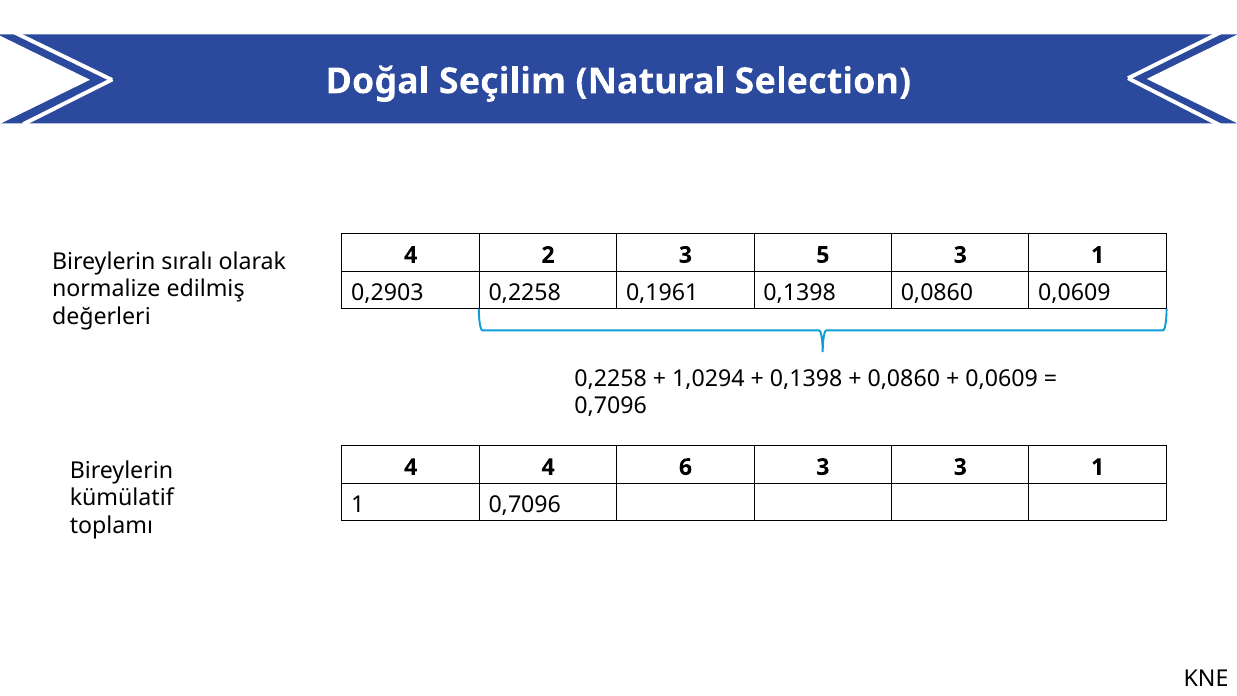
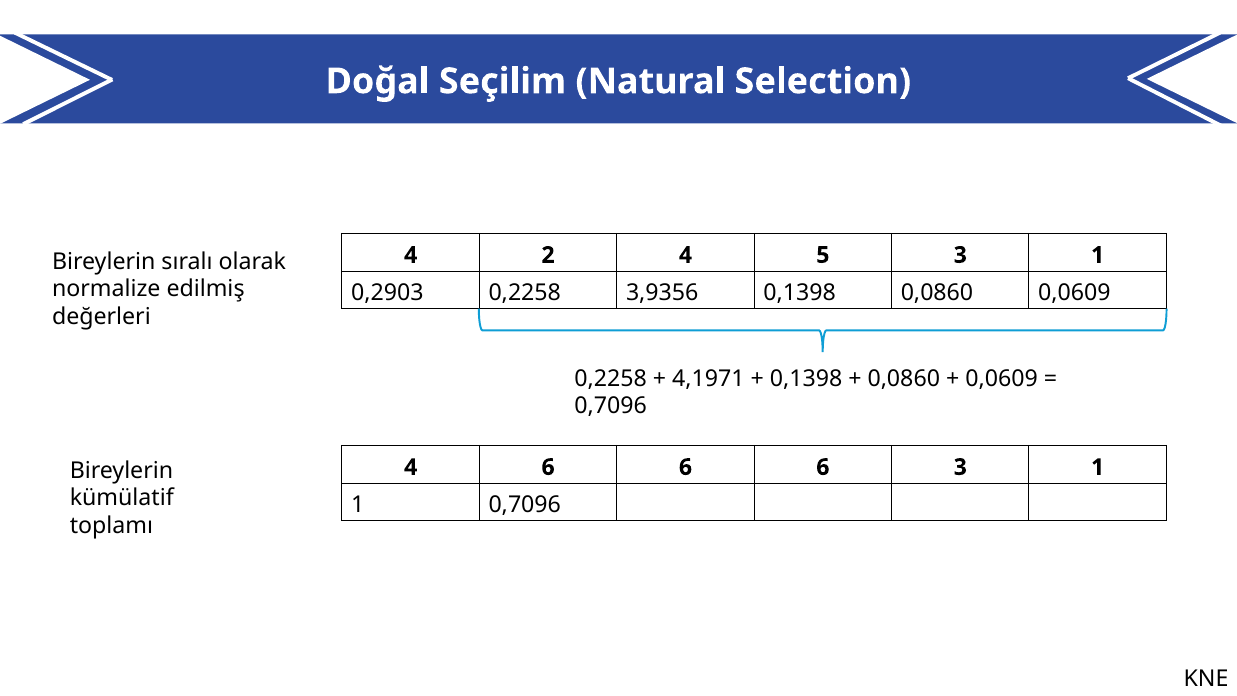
2 3: 3 -> 4
0,1961: 0,1961 -> 3,9356
1,0294: 1,0294 -> 4,1971
4 4: 4 -> 6
3 at (823, 467): 3 -> 6
